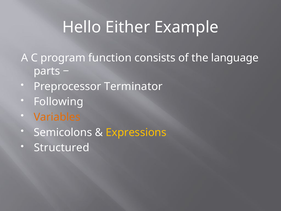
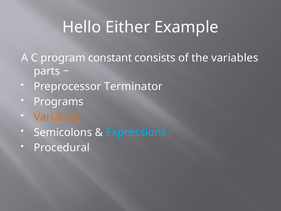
function: function -> constant
the language: language -> variables
Following: Following -> Programs
Expressions colour: yellow -> light blue
Structured: Structured -> Procedural
